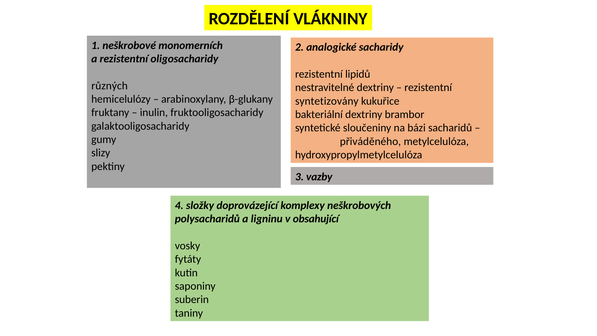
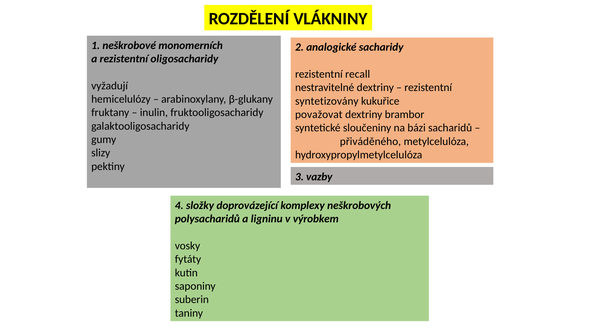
lipidů: lipidů -> recall
různých: různých -> vyžadují
bakteriální: bakteriální -> považovat
obsahující: obsahující -> výrobkem
